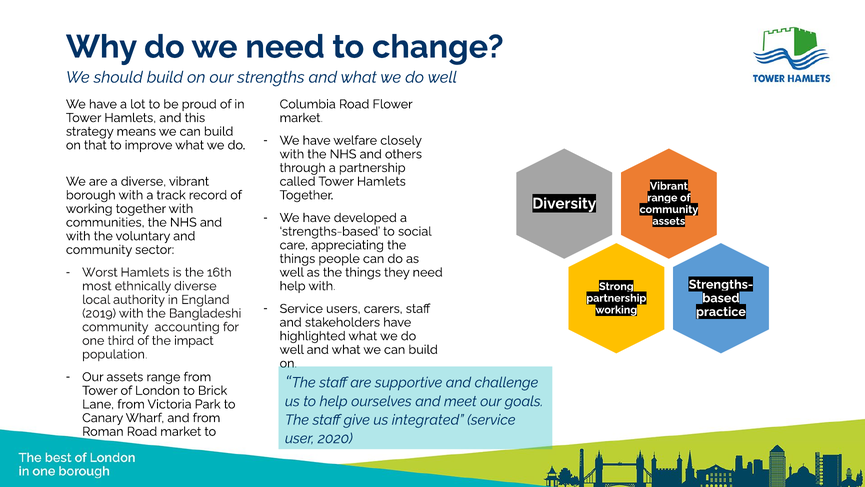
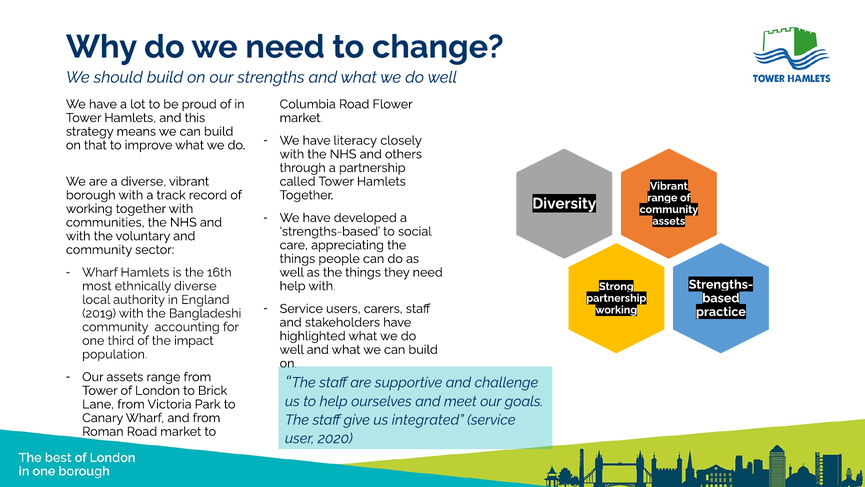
welfare: welfare -> literacy
Worst at (100, 272): Worst -> Wharf
